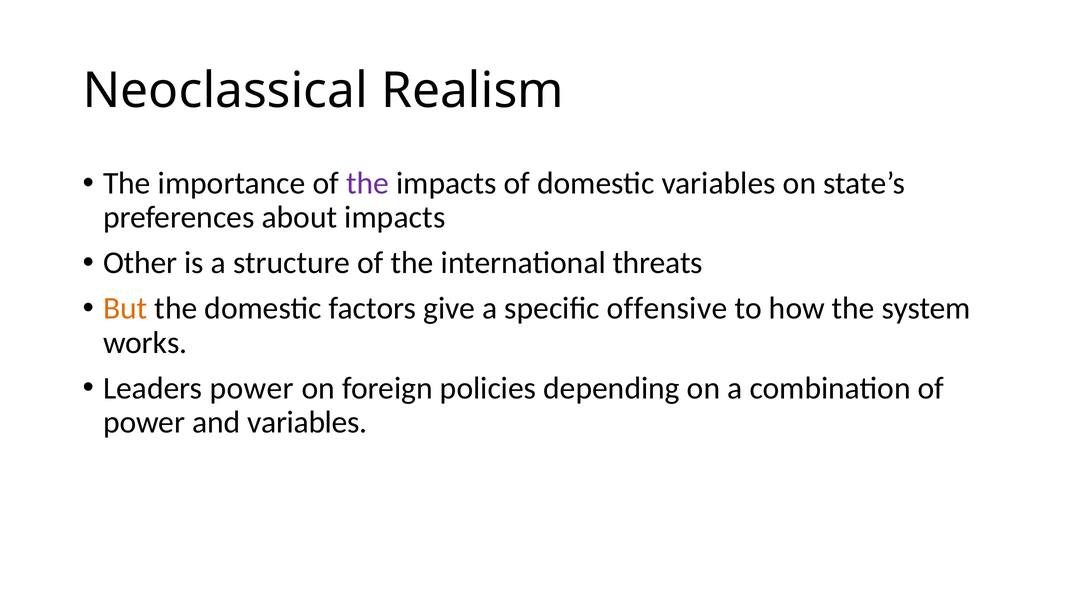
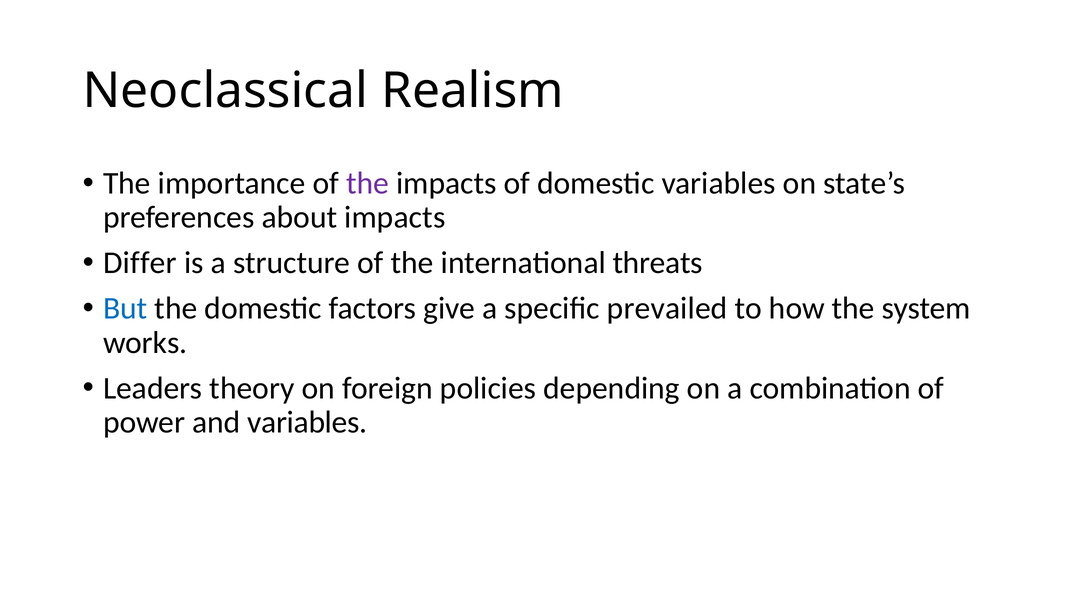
Other: Other -> Differ
But colour: orange -> blue
offensive: offensive -> prevailed
Leaders power: power -> theory
